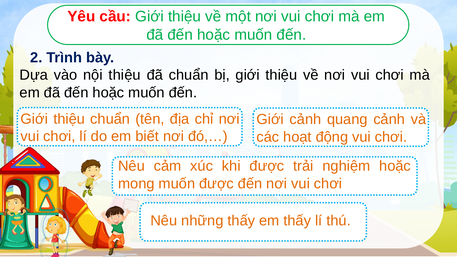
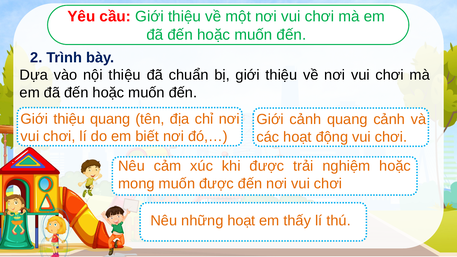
thiệu chuẩn: chuẩn -> quang
những thấy: thấy -> hoạt
